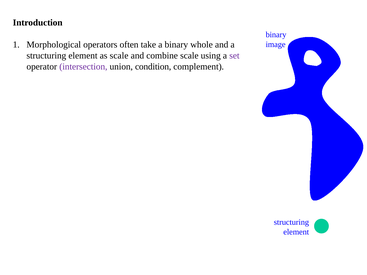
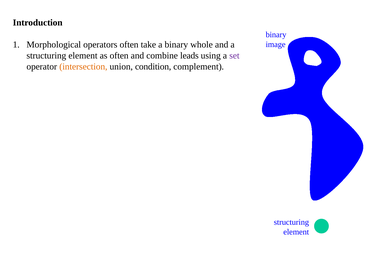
as scale: scale -> often
combine scale: scale -> leads
intersection colour: purple -> orange
